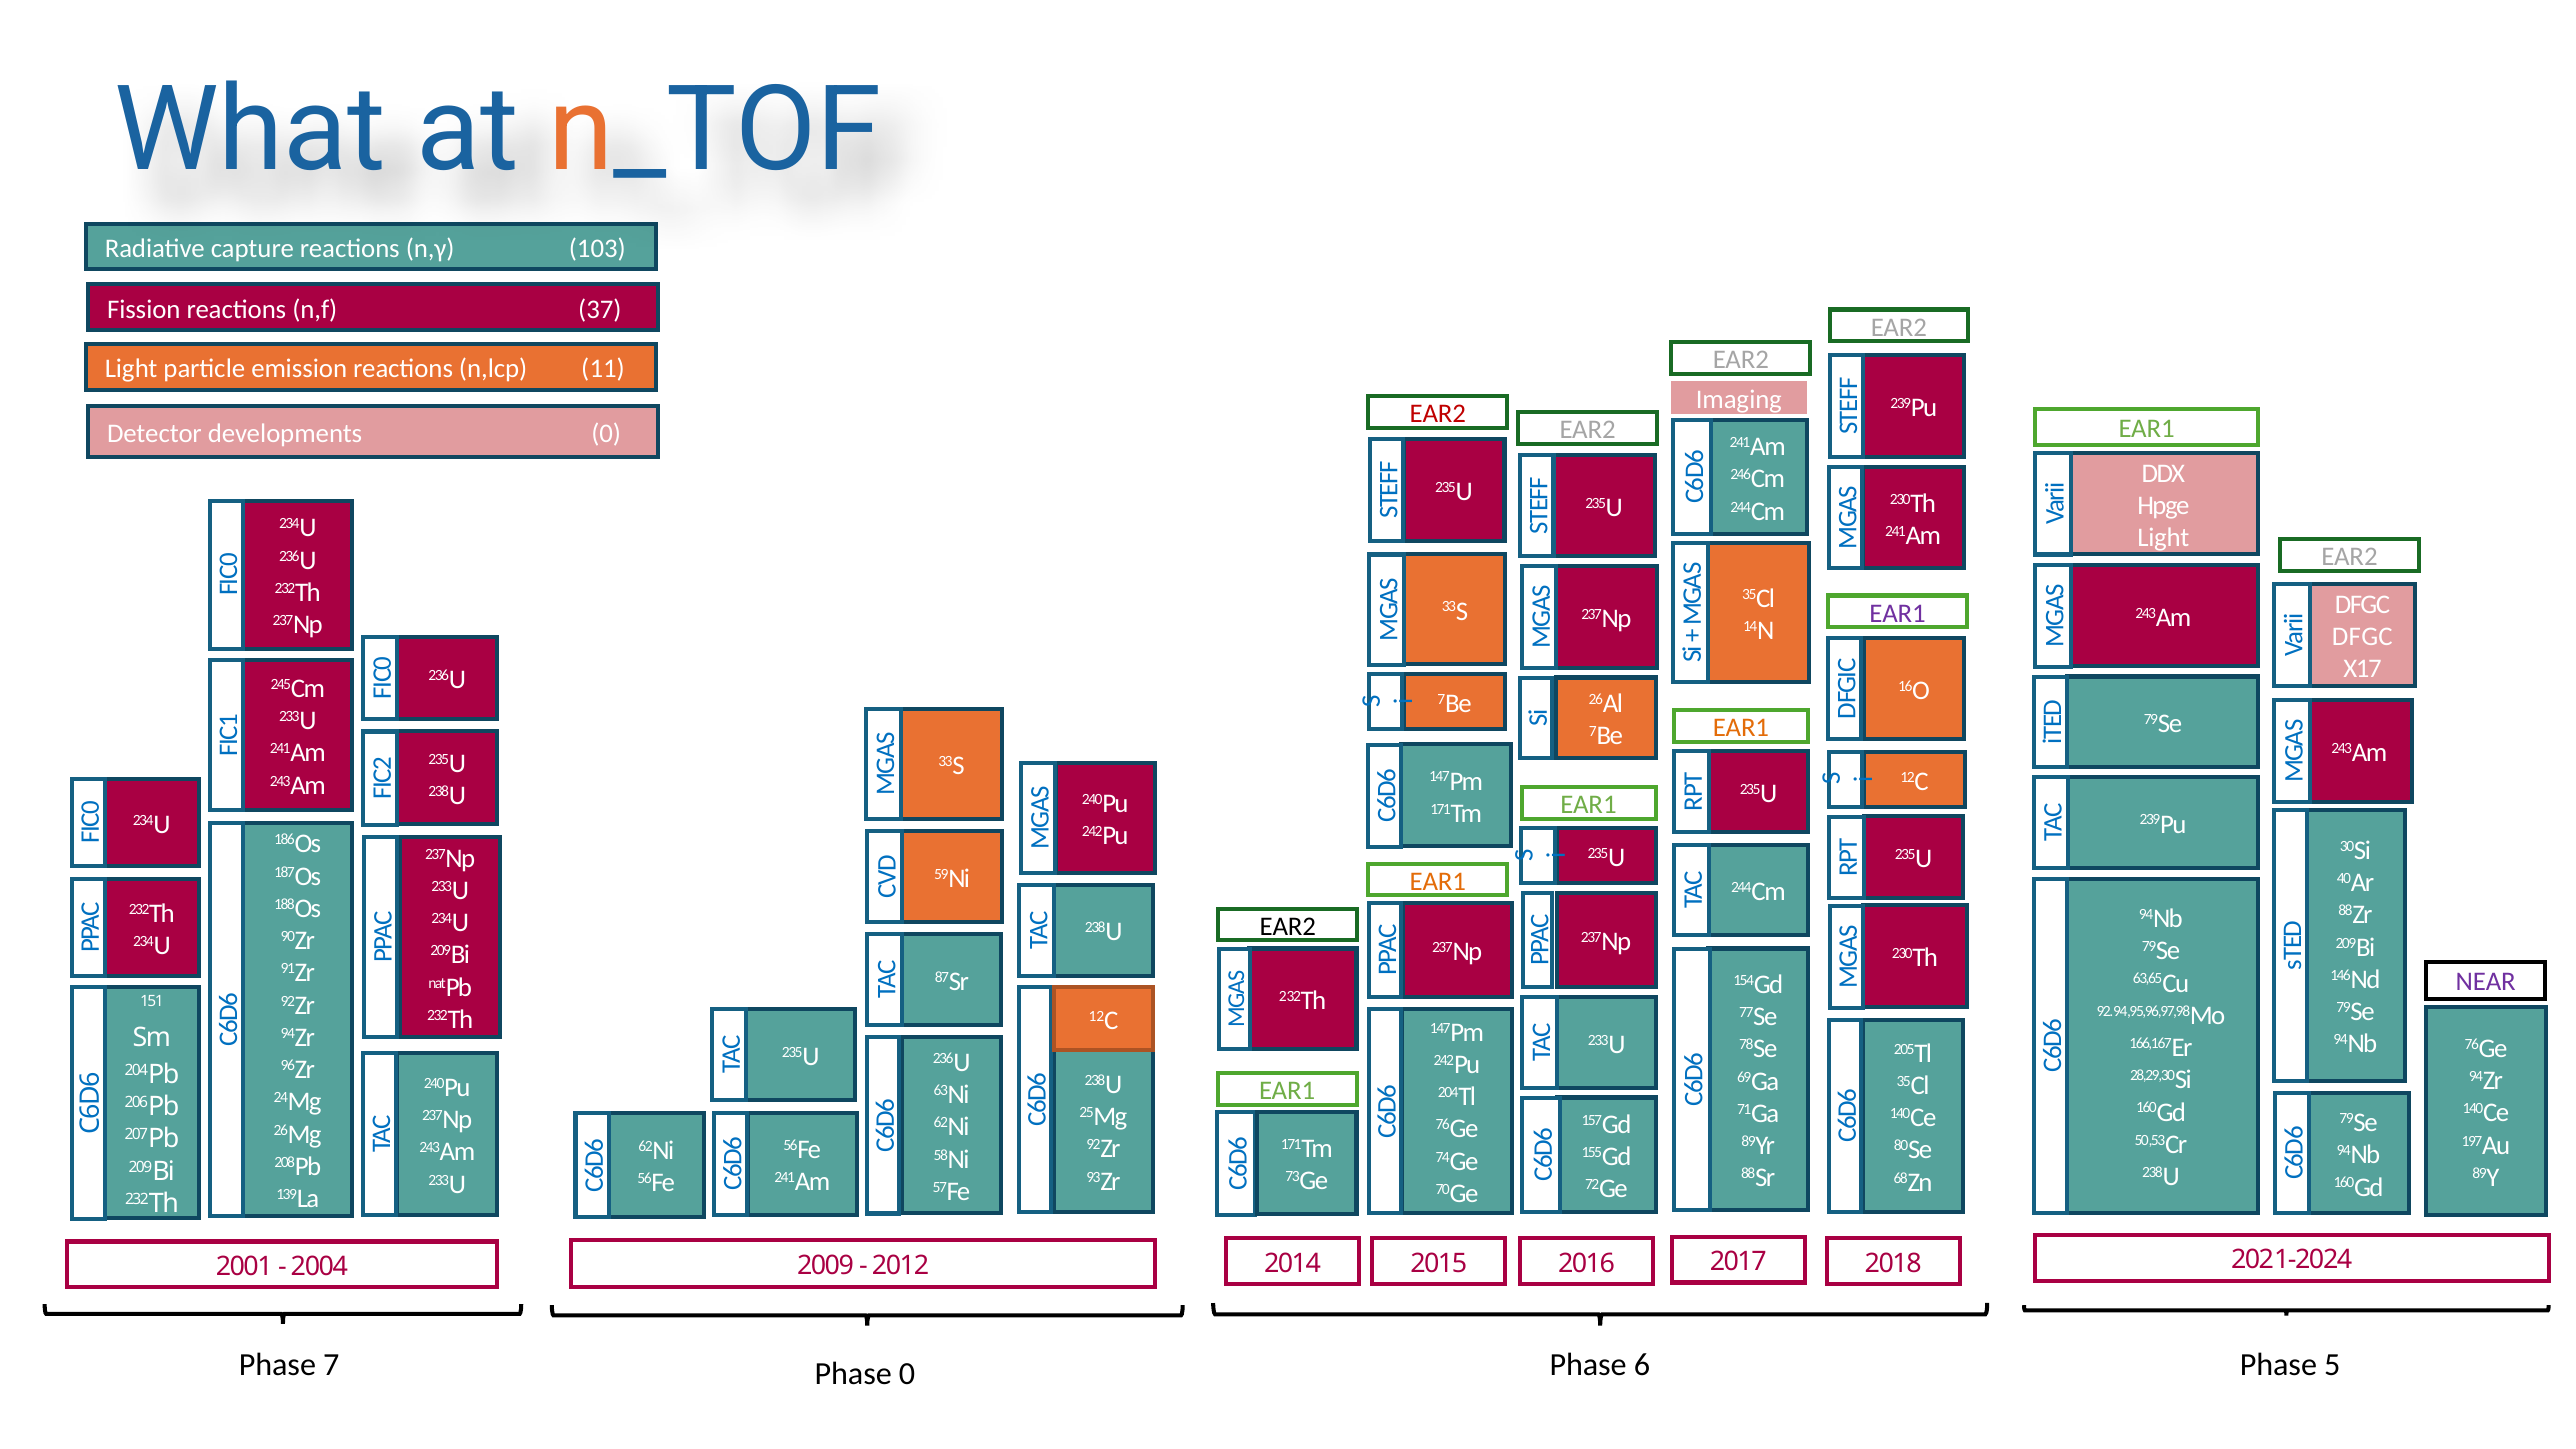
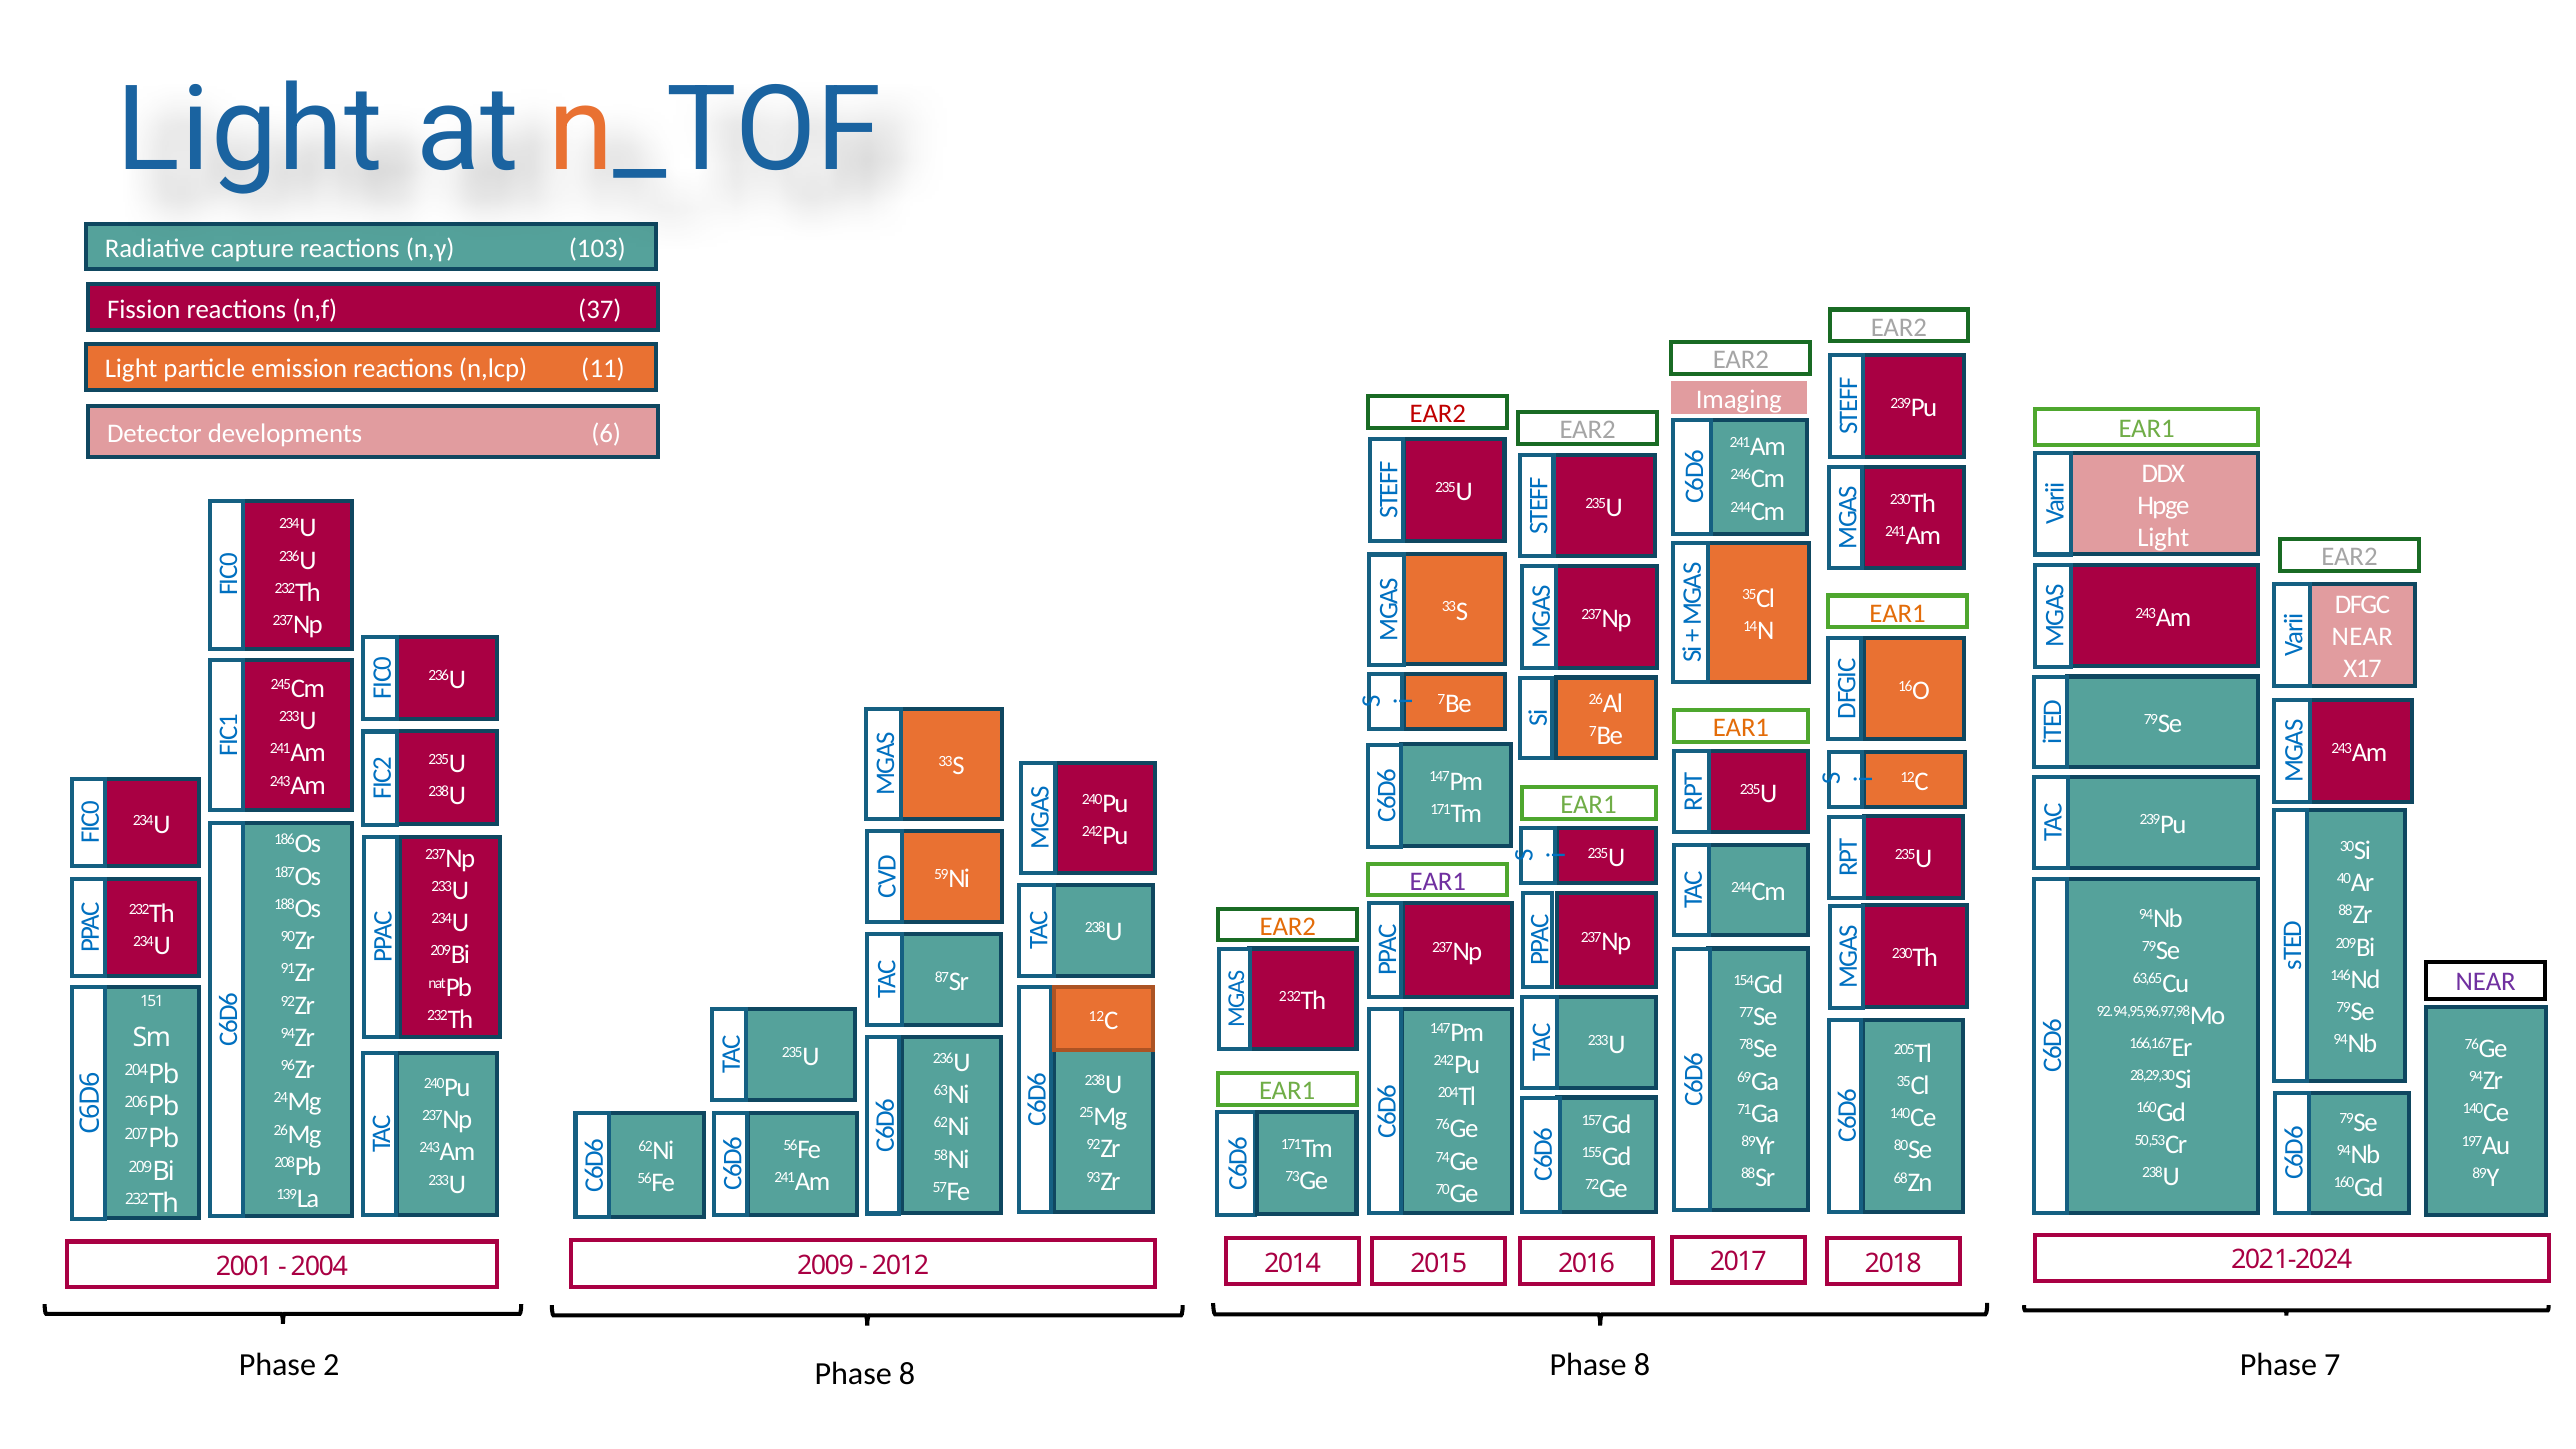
What at (250, 131): What -> Light
developments 0: 0 -> 6
EAR1 at (1898, 613) colour: purple -> orange
DFGC at (2362, 637): DFGC -> NEAR
EAR1 at (1438, 881) colour: orange -> purple
EAR2 at (1288, 926) colour: black -> orange
Phase 7: 7 -> 2
0 at (907, 1374): 0 -> 8
6 at (1642, 1365): 6 -> 8
5: 5 -> 7
